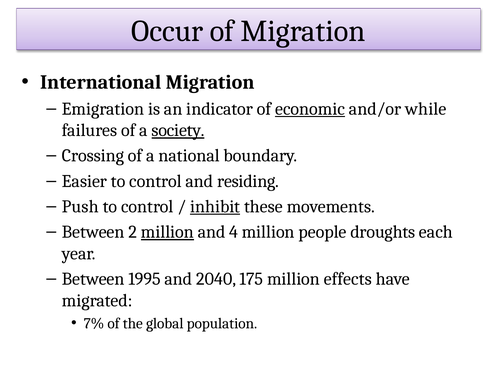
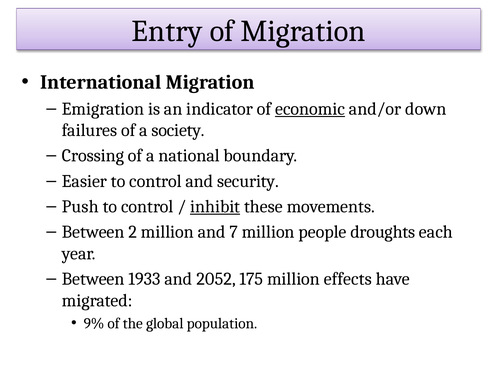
Occur: Occur -> Entry
while: while -> down
society underline: present -> none
residing: residing -> security
million at (167, 232) underline: present -> none
4: 4 -> 7
1995: 1995 -> 1933
2040: 2040 -> 2052
7%: 7% -> 9%
